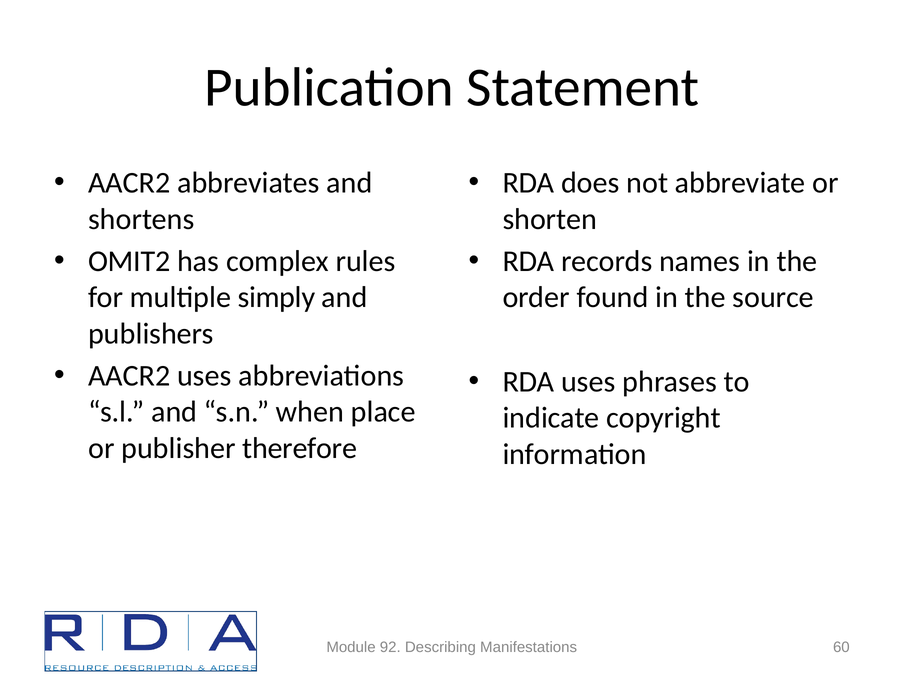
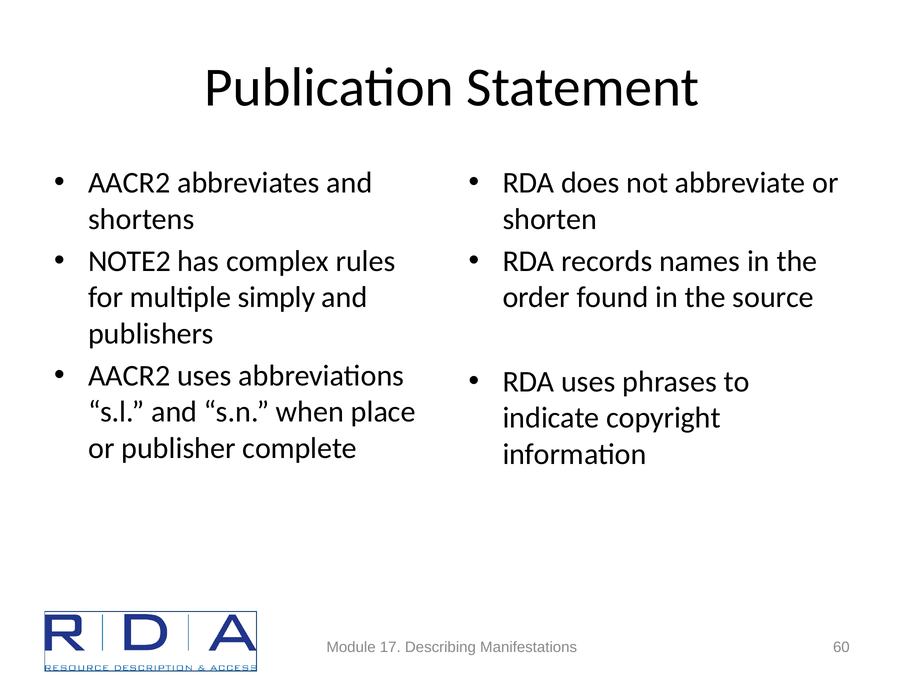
OMIT2: OMIT2 -> NOTE2
therefore: therefore -> complete
92: 92 -> 17
